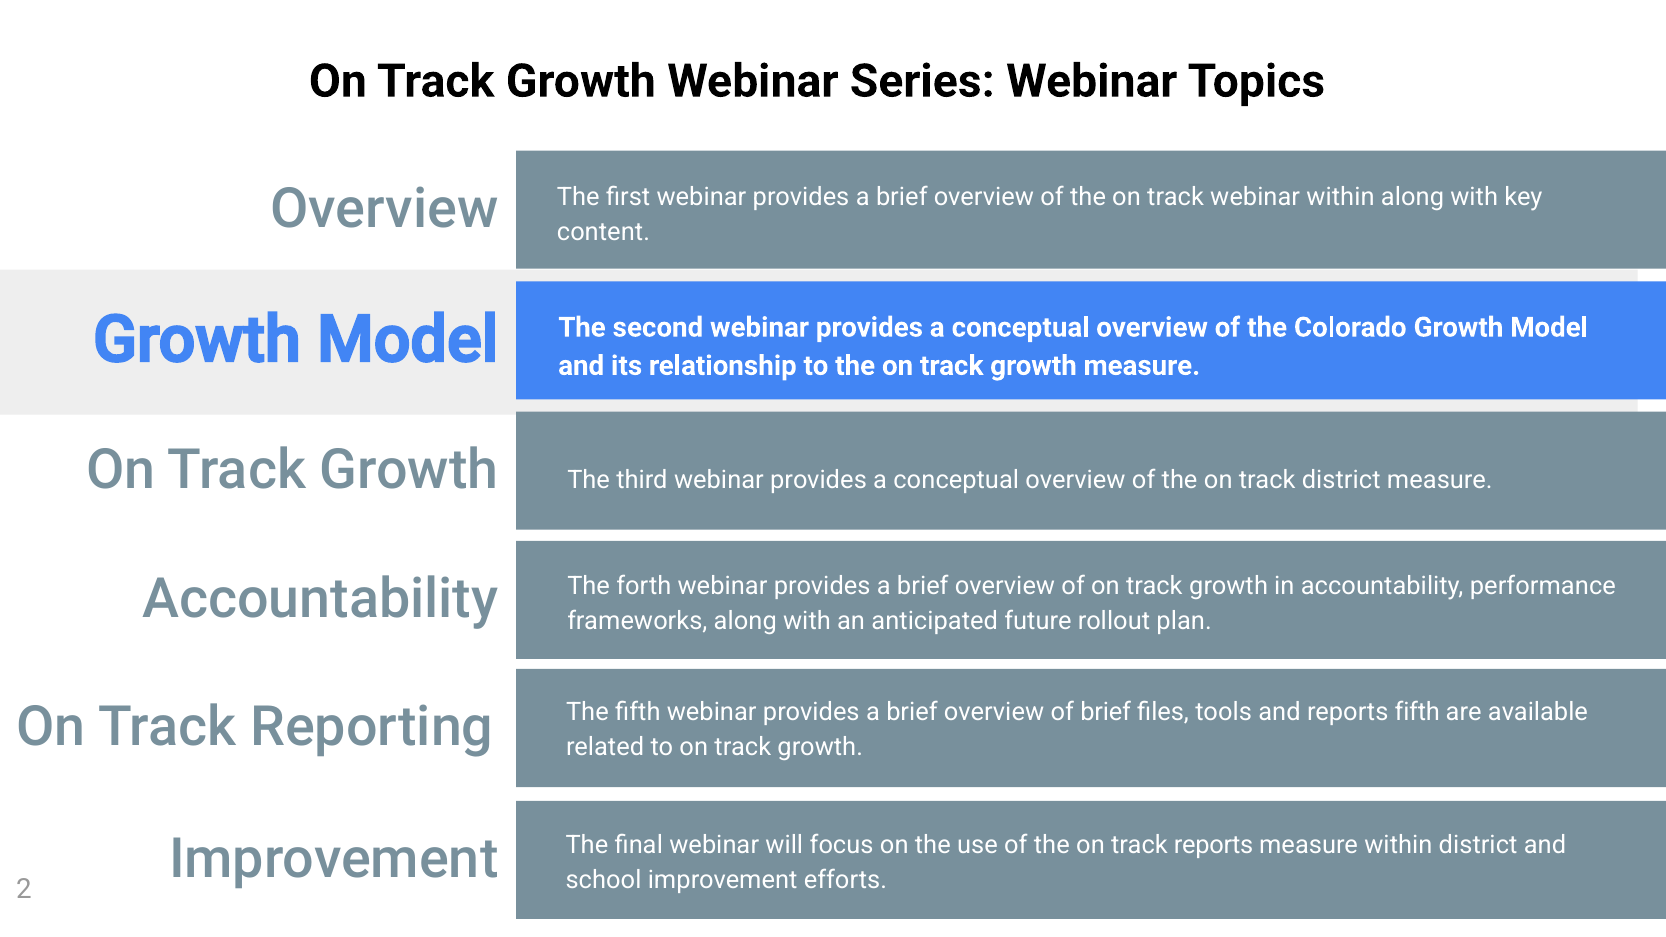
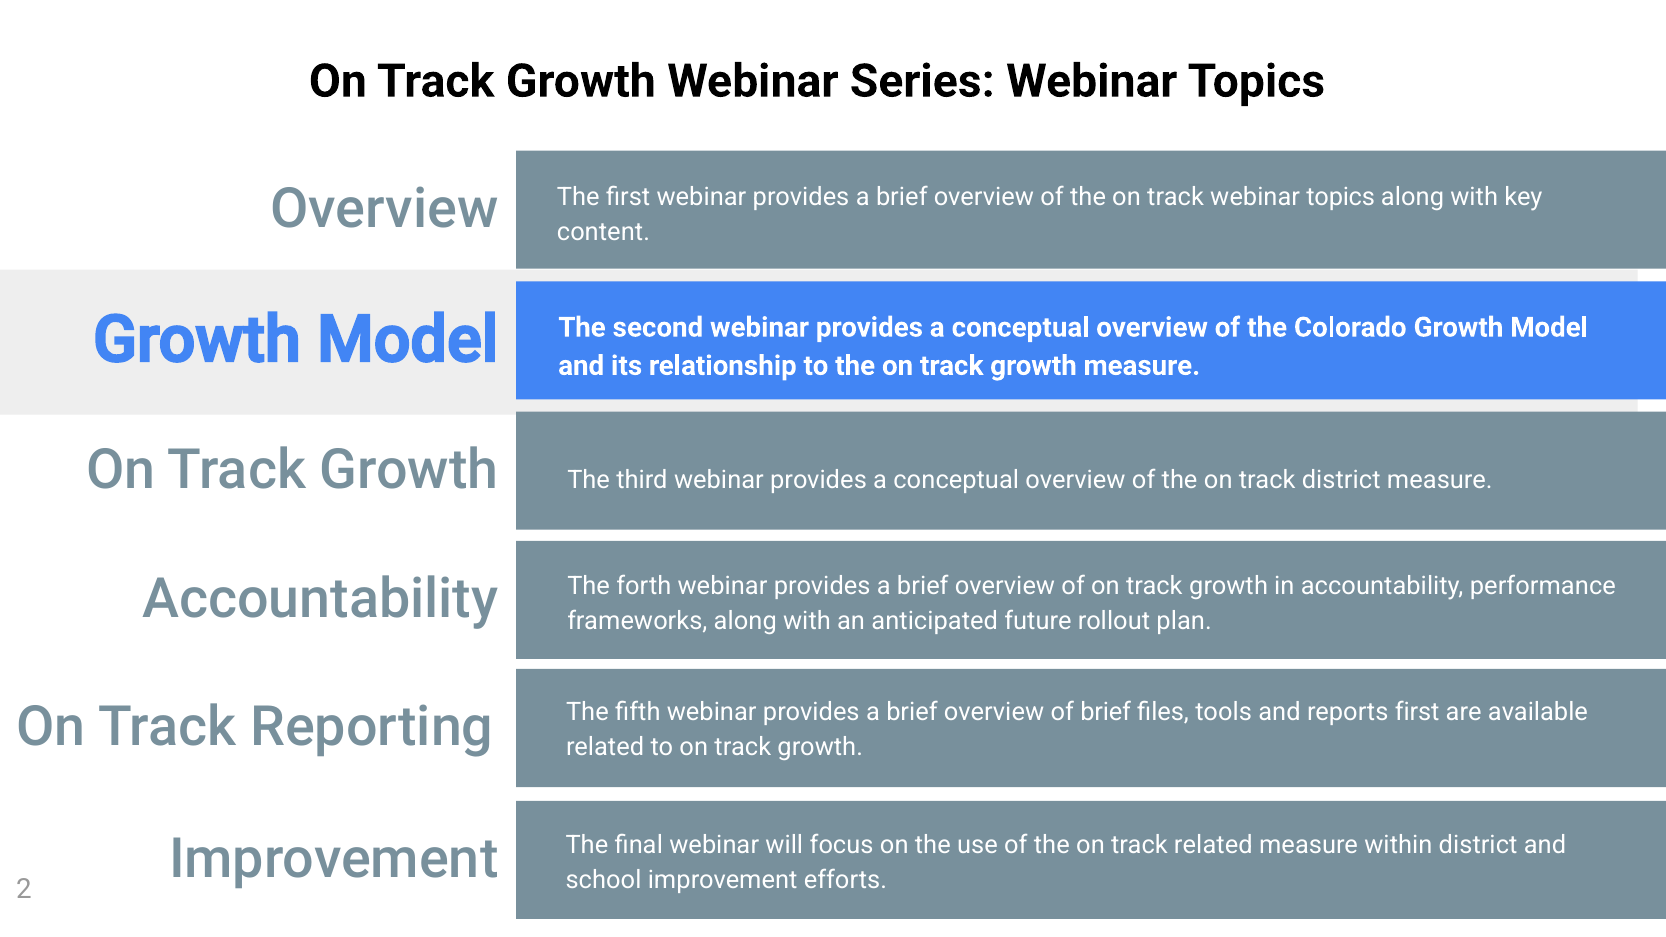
track webinar within: within -> topics
reports fifth: fifth -> first
track reports: reports -> related
